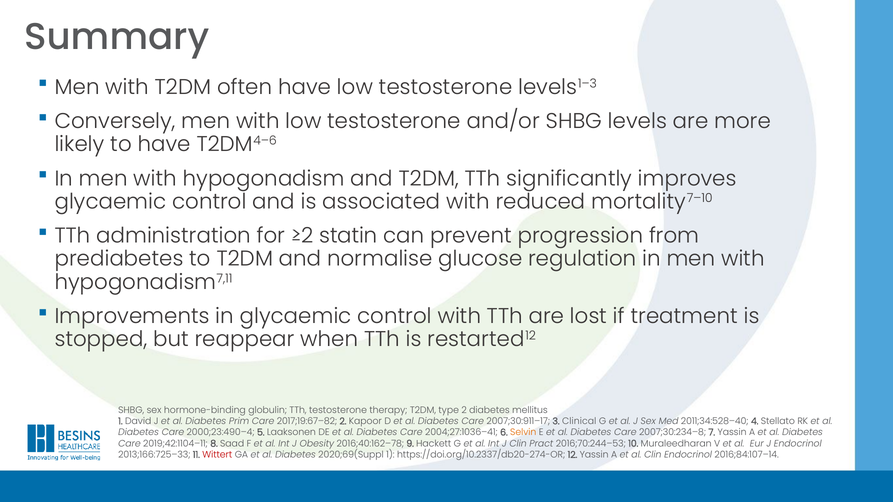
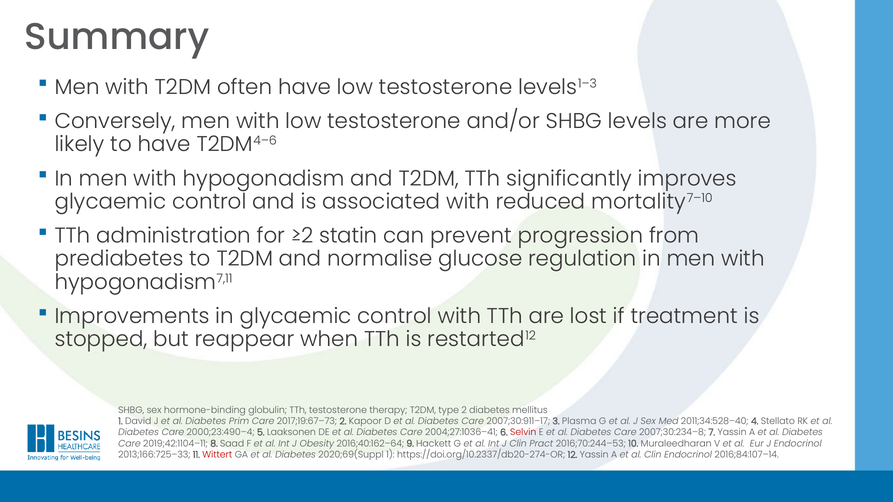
2017;19:67–82: 2017;19:67–82 -> 2017;19:67–73
Clinical: Clinical -> Plasma
Selvin colour: orange -> red
2016;40:162–78: 2016;40:162–78 -> 2016;40:162–64
